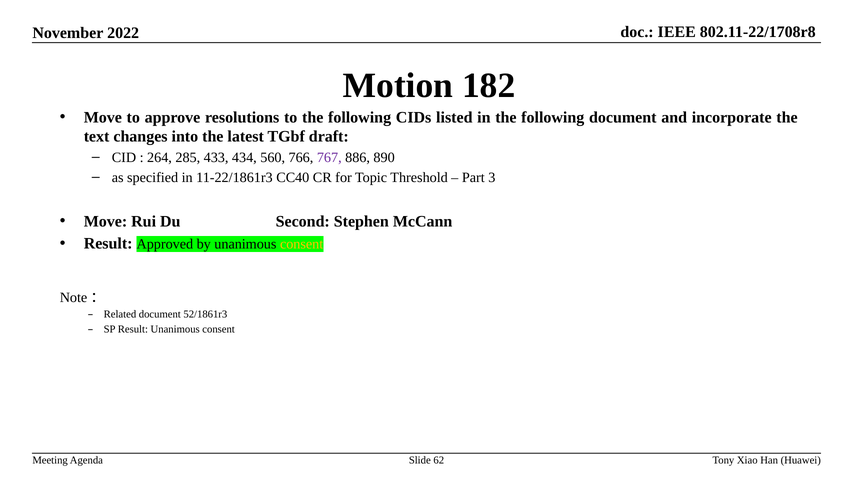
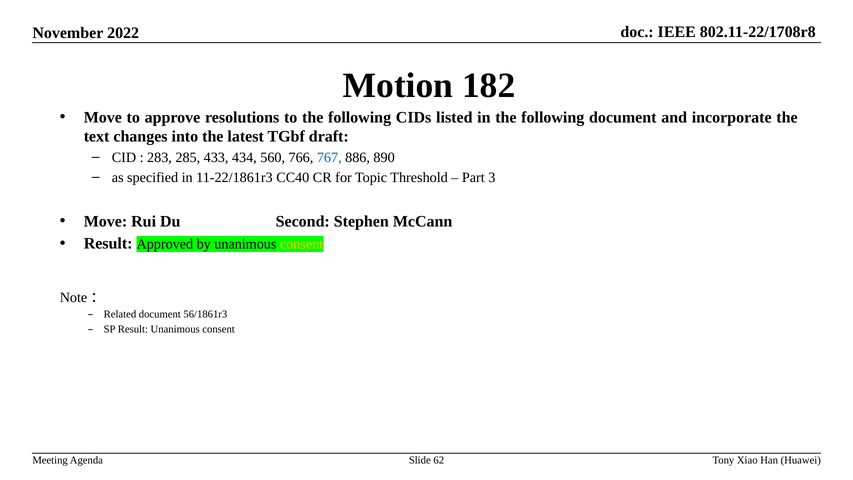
264: 264 -> 283
767 colour: purple -> blue
52/1861r3: 52/1861r3 -> 56/1861r3
